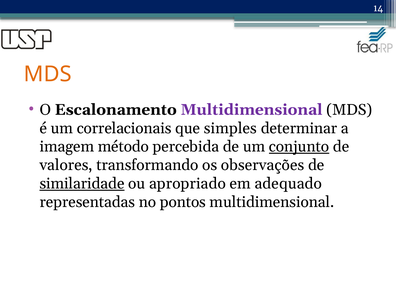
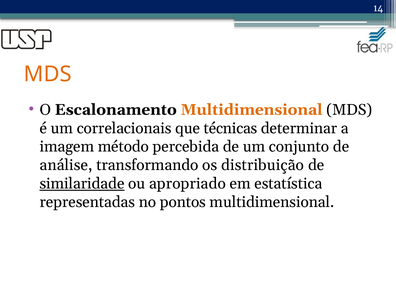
Multidimensional at (252, 110) colour: purple -> orange
simples: simples -> técnicas
conjunto underline: present -> none
valores: valores -> análise
observações: observações -> distribuição
adequado: adequado -> estatística
